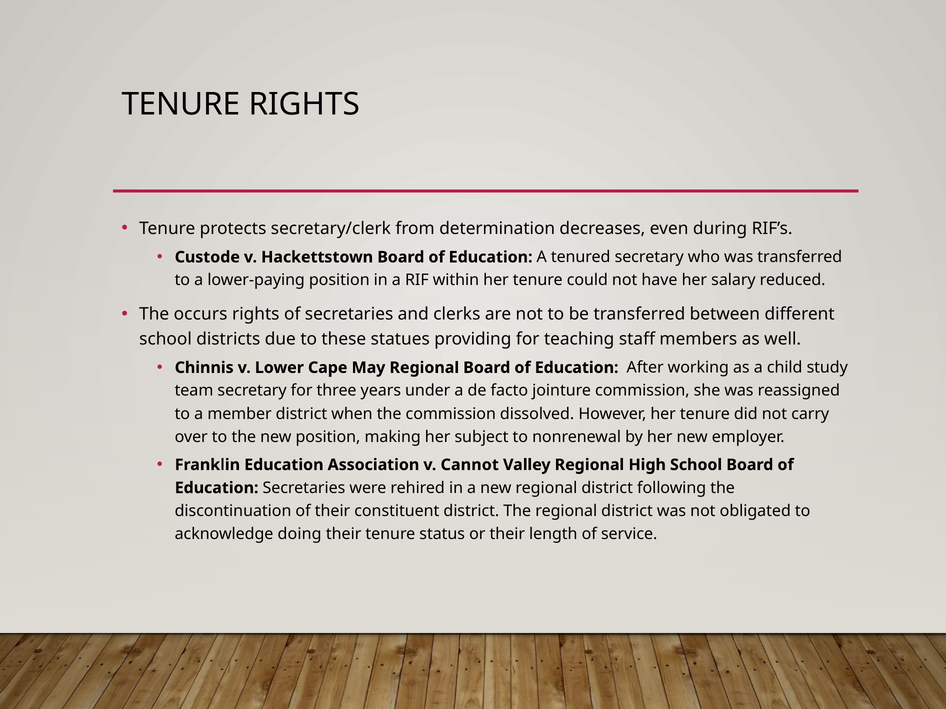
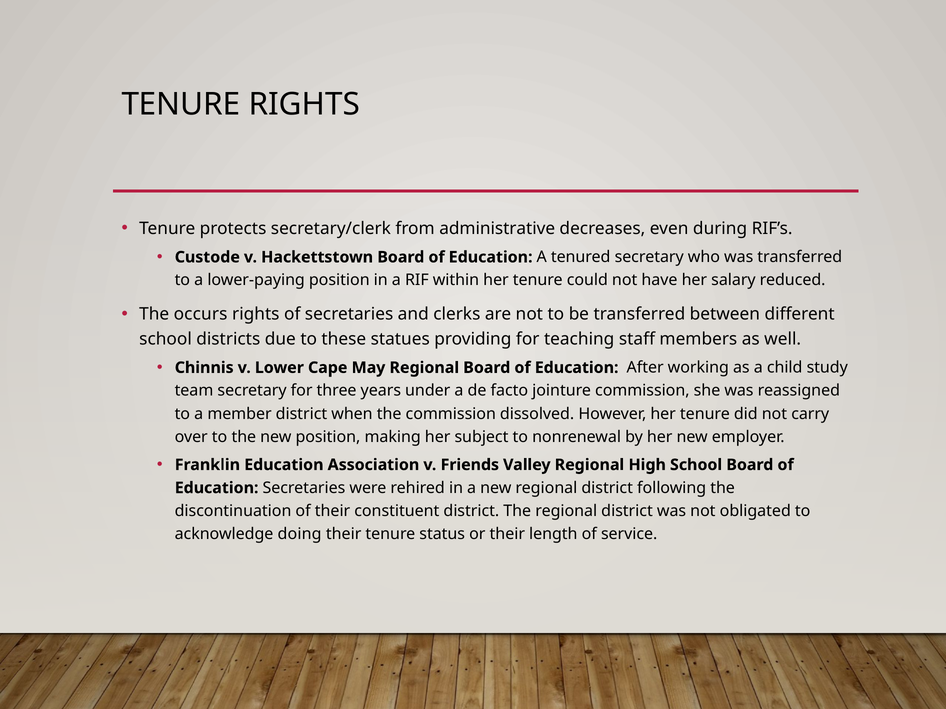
determination: determination -> administrative
Cannot: Cannot -> Friends
